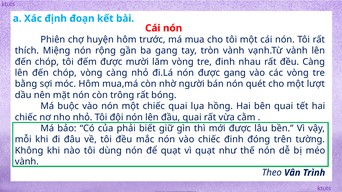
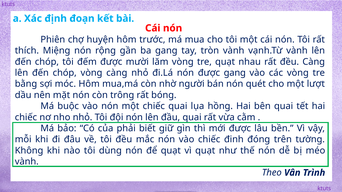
tre đinh: đinh -> quạt
